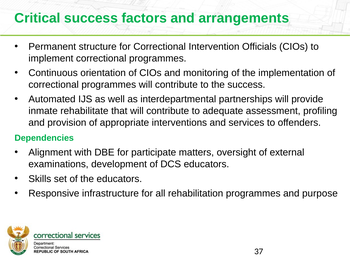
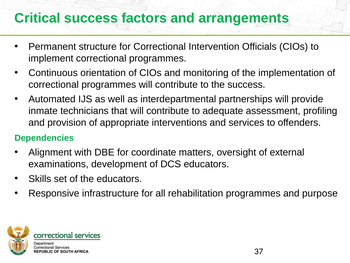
rehabilitate: rehabilitate -> technicians
participate: participate -> coordinate
